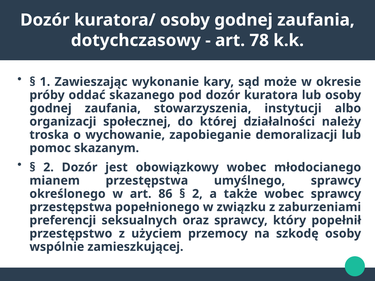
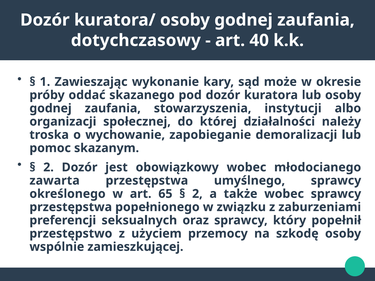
78: 78 -> 40
mianem: mianem -> zawarta
86: 86 -> 65
